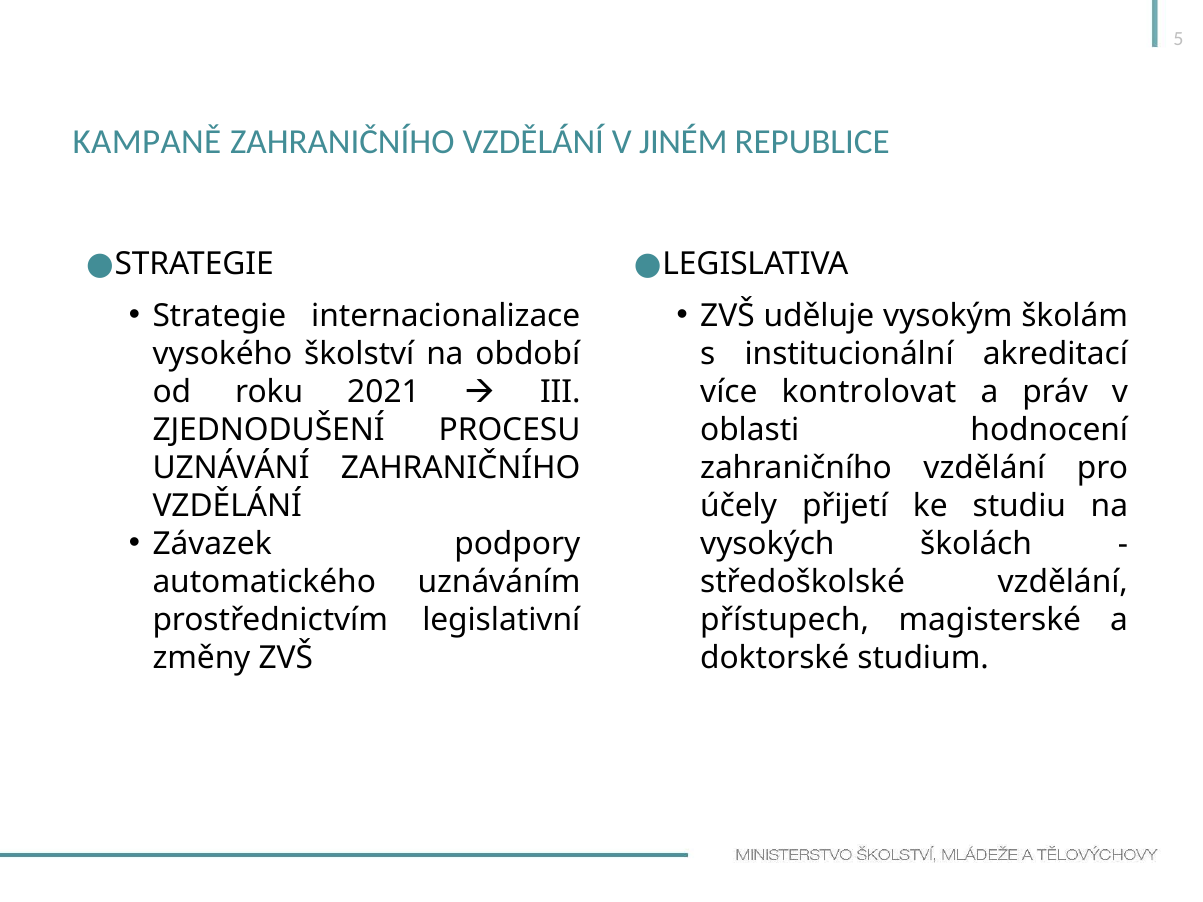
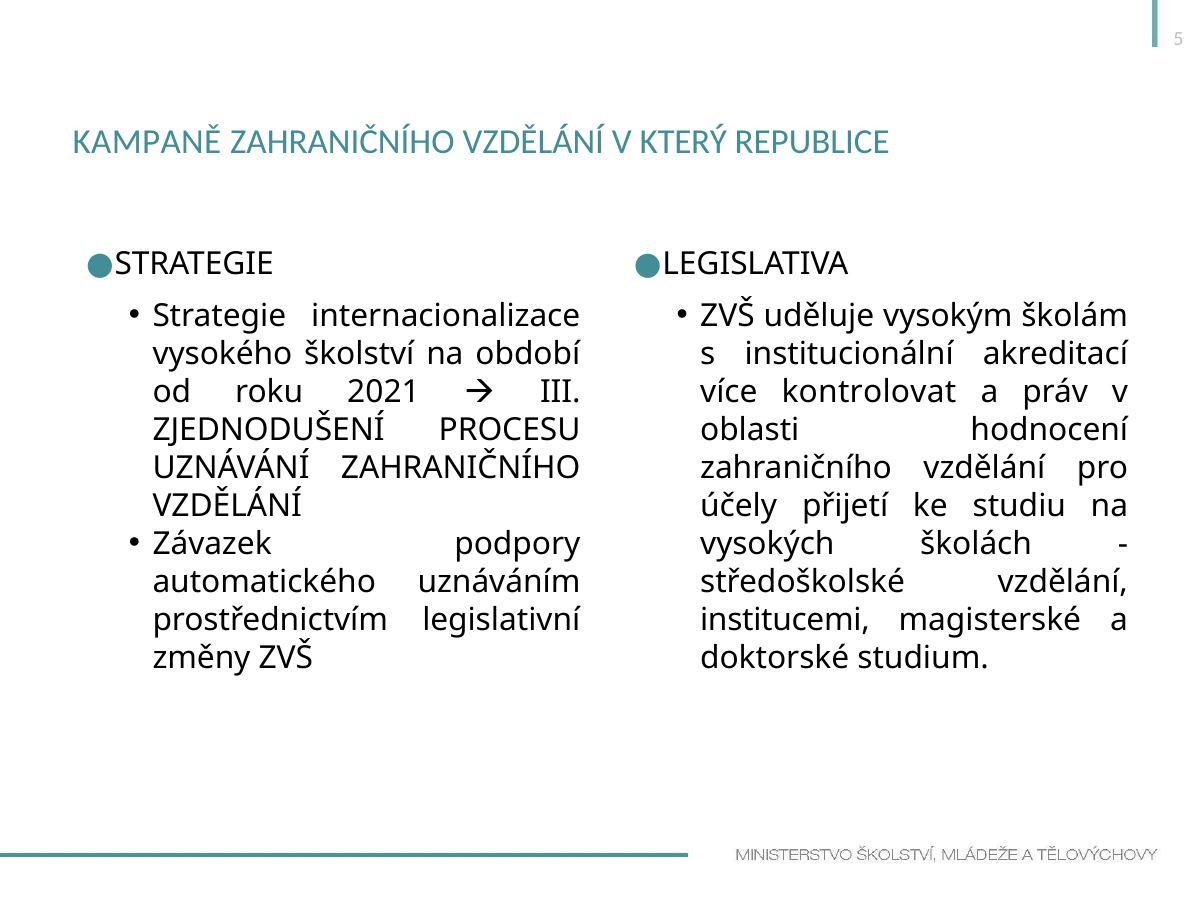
JINÉM: JINÉM -> KTERÝ
přístupech: přístupech -> institucemi
